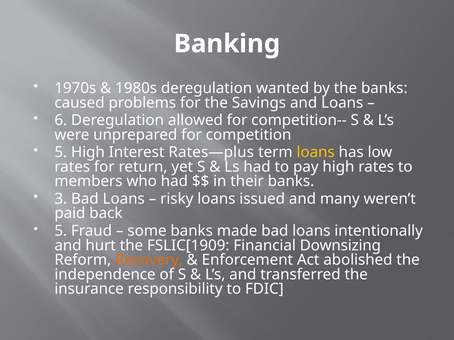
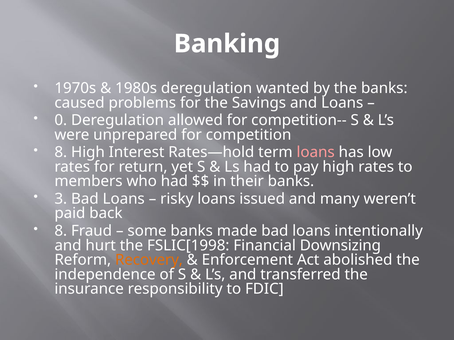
6: 6 -> 0
5 at (61, 153): 5 -> 8
Rates—plus: Rates—plus -> Rates—hold
loans at (316, 153) colour: yellow -> pink
5 at (61, 231): 5 -> 8
FSLIC[1909: FSLIC[1909 -> FSLIC[1998
